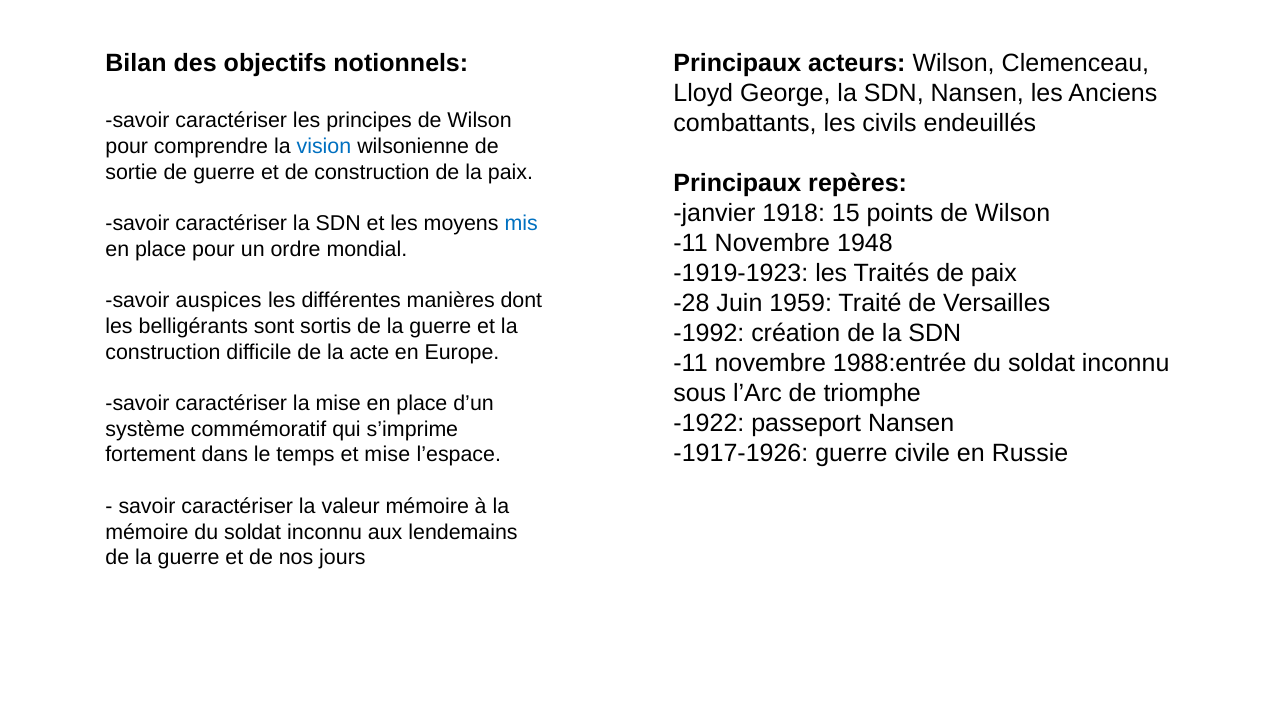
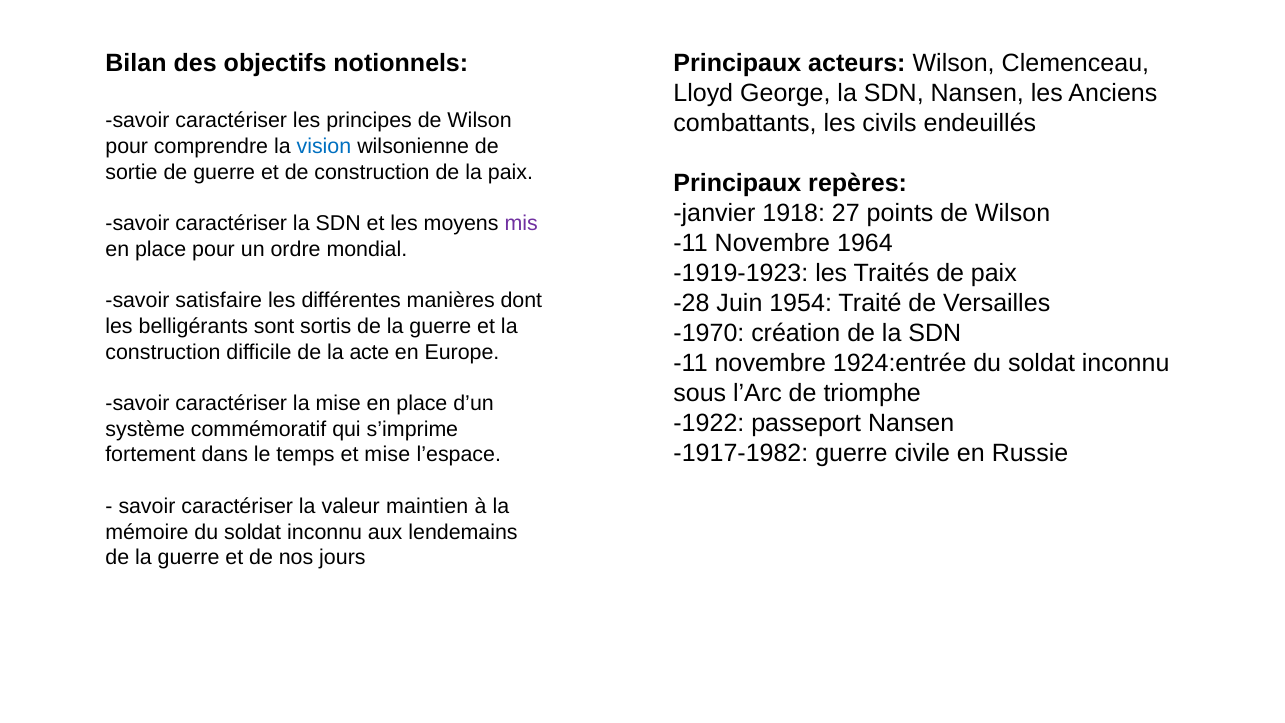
15: 15 -> 27
mis colour: blue -> purple
1948: 1948 -> 1964
auspices: auspices -> satisfaire
1959: 1959 -> 1954
-1992: -1992 -> -1970
1988:entrée: 1988:entrée -> 1924:entrée
-1917-1926: -1917-1926 -> -1917-1982
valeur mémoire: mémoire -> maintien
